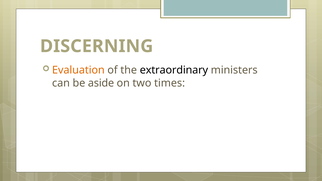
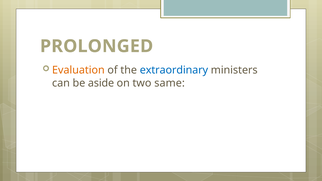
DISCERNING: DISCERNING -> PROLONGED
extraordinary colour: black -> blue
times: times -> same
